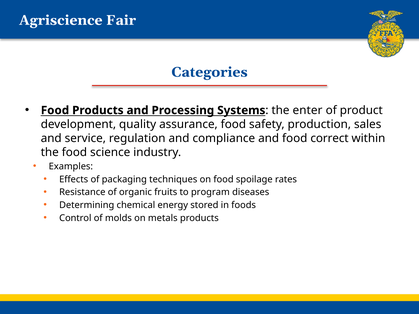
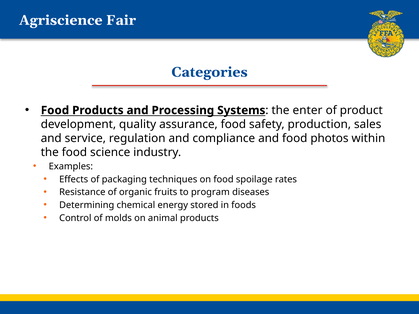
correct: correct -> photos
metals: metals -> animal
